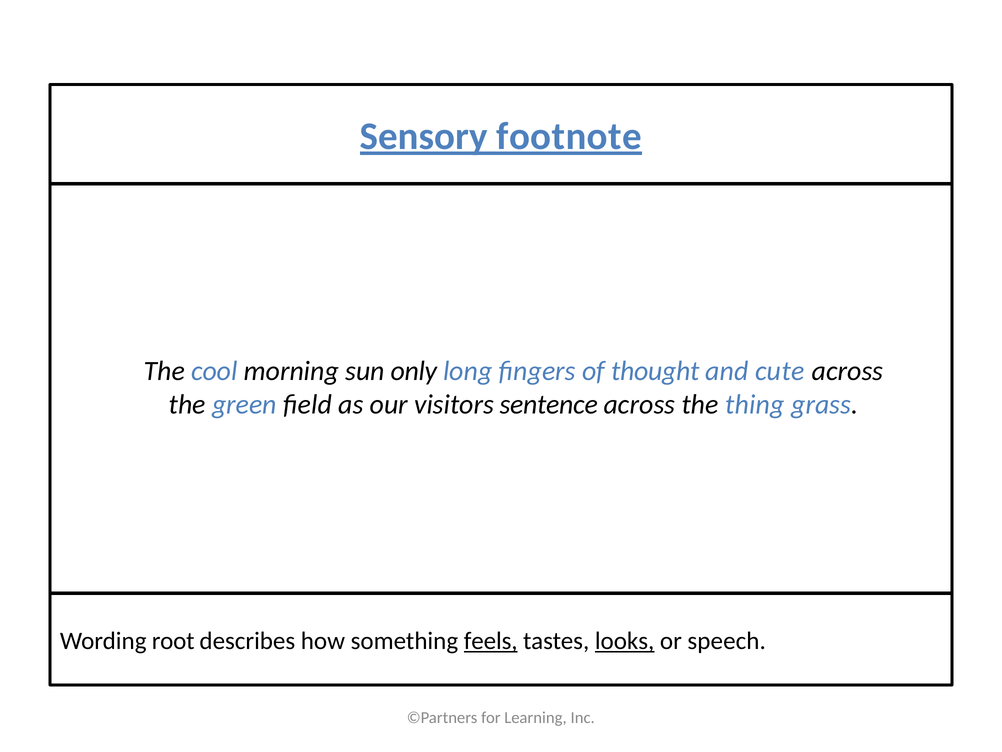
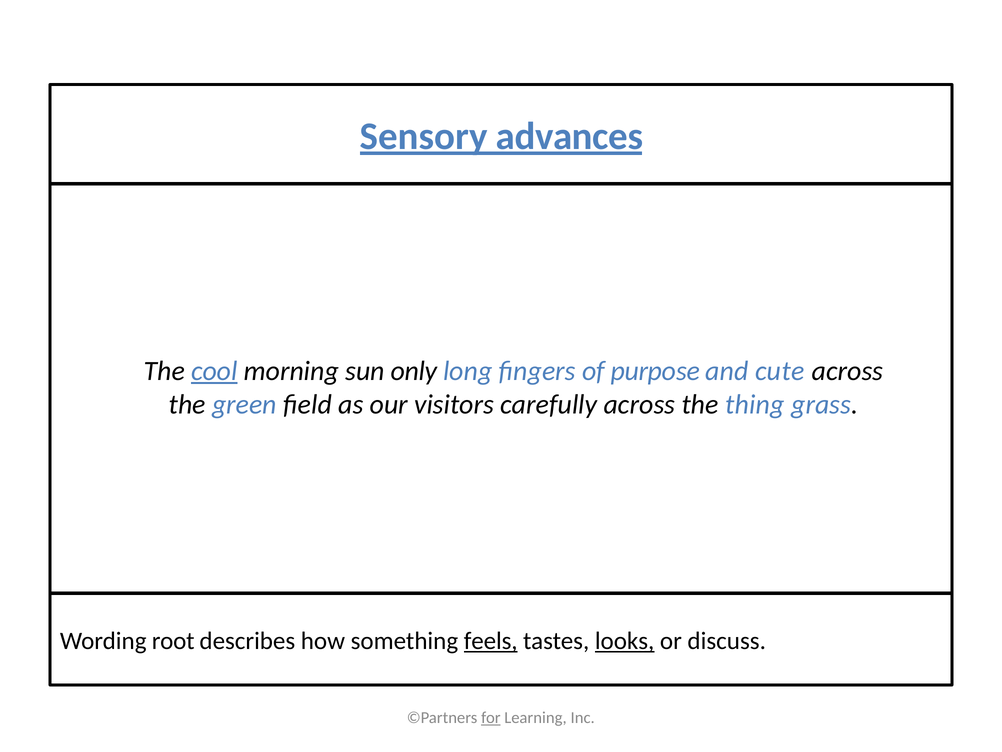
footnote: footnote -> advances
cool underline: none -> present
thought: thought -> purpose
sentence: sentence -> carefully
speech: speech -> discuss
for underline: none -> present
